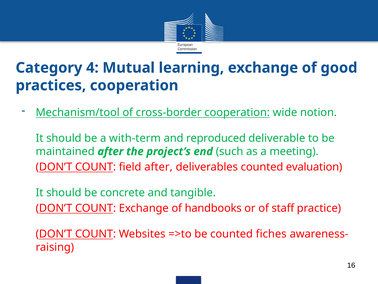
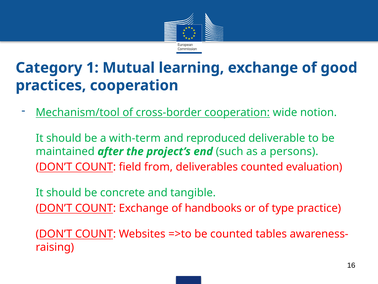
4: 4 -> 1
meeting: meeting -> persons
field after: after -> from
staff: staff -> type
fiches: fiches -> tables
